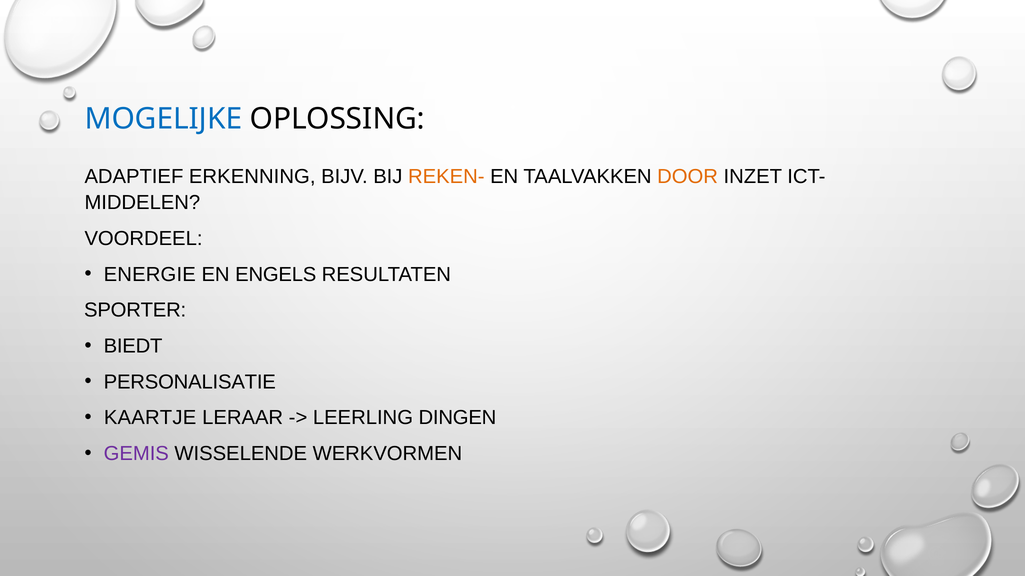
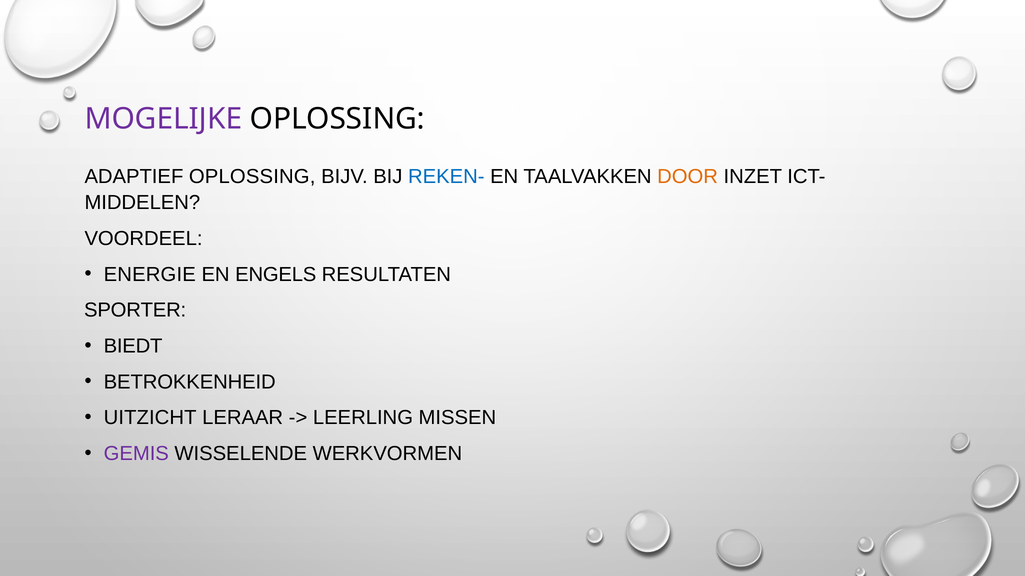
MOGELIJKE colour: blue -> purple
ADAPTIEF ERKENNING: ERKENNING -> OPLOSSING
REKEN- colour: orange -> blue
PERSONALISATIE: PERSONALISATIE -> BETROKKENHEID
KAARTJE: KAARTJE -> UITZICHT
DINGEN: DINGEN -> MISSEN
